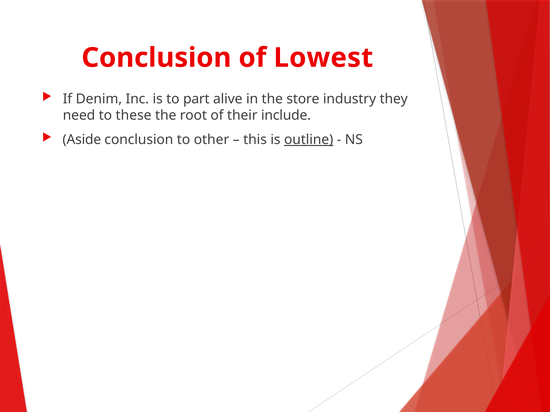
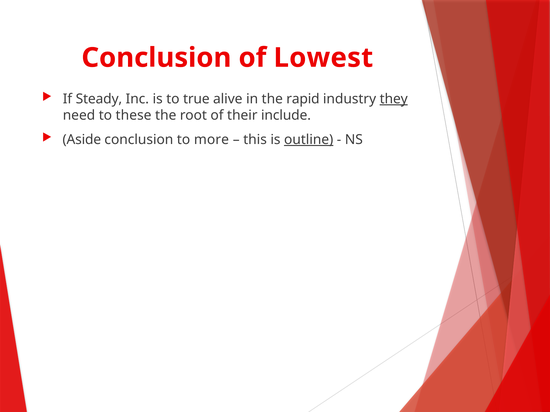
Denim: Denim -> Steady
part: part -> true
store: store -> rapid
they underline: none -> present
other: other -> more
